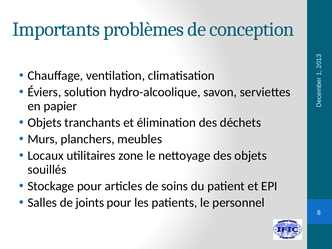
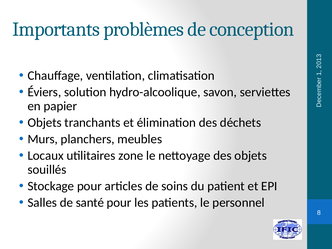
joints: joints -> santé
